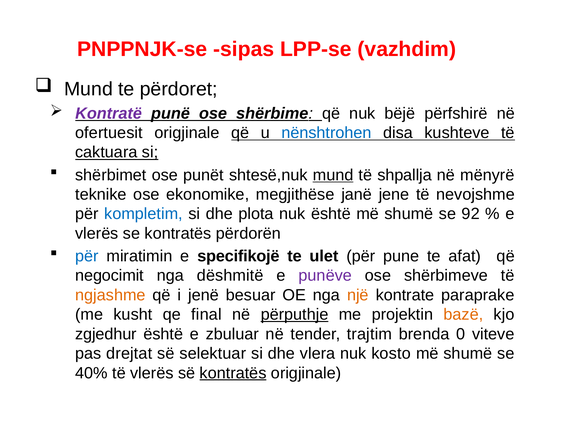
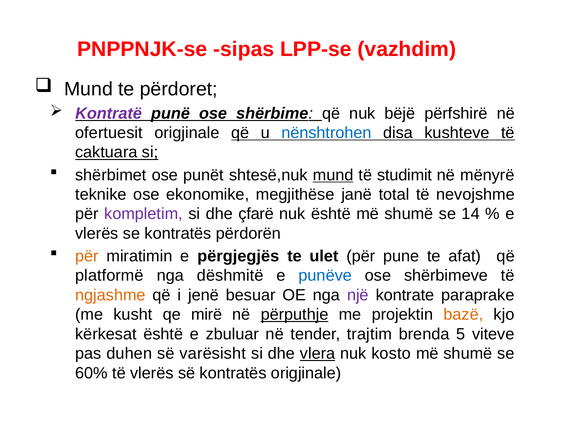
shpallja: shpallja -> studimit
jene: jene -> total
kompletim colour: blue -> purple
plota: plota -> çfarë
92: 92 -> 14
për at (87, 256) colour: blue -> orange
specifikojë: specifikojë -> përgjegjës
negocimit: negocimit -> platformë
punëve colour: purple -> blue
një colour: orange -> purple
final: final -> mirë
zgjedhur: zgjedhur -> kërkesat
0: 0 -> 5
drejtat: drejtat -> duhen
selektuar: selektuar -> varësisht
vlera underline: none -> present
40%: 40% -> 60%
kontratës at (233, 373) underline: present -> none
